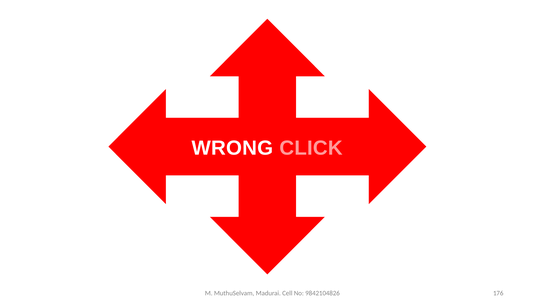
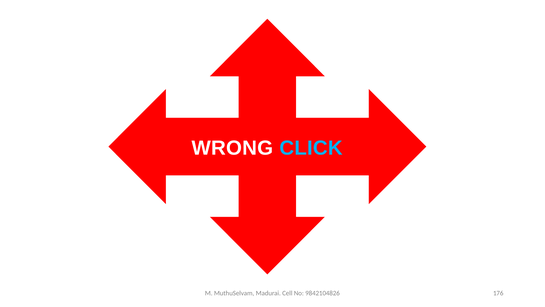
CLICK colour: pink -> light blue
